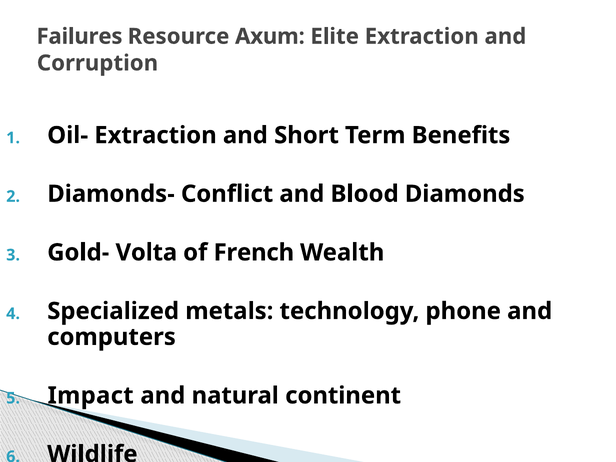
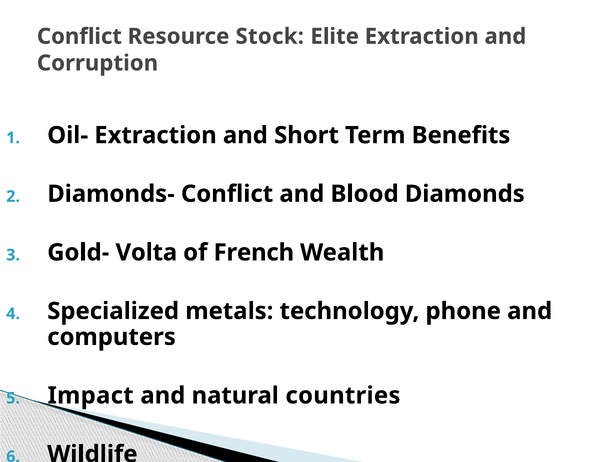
Failures at (79, 36): Failures -> Conflict
Axum: Axum -> Stock
continent: continent -> countries
